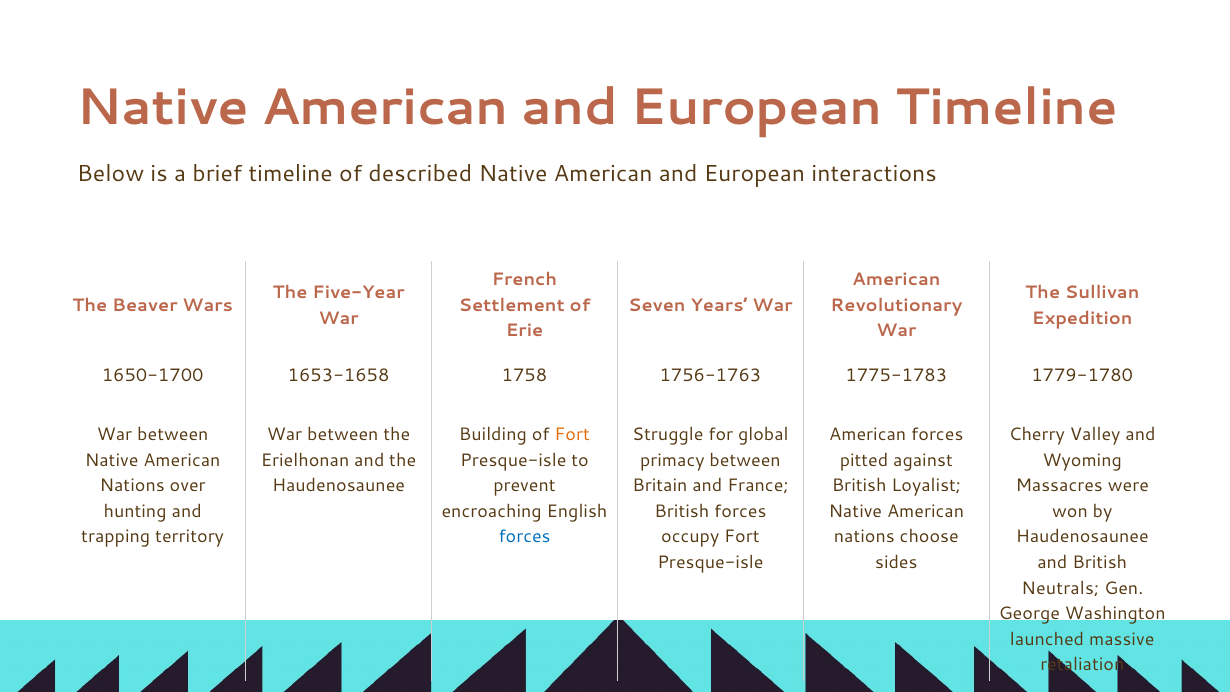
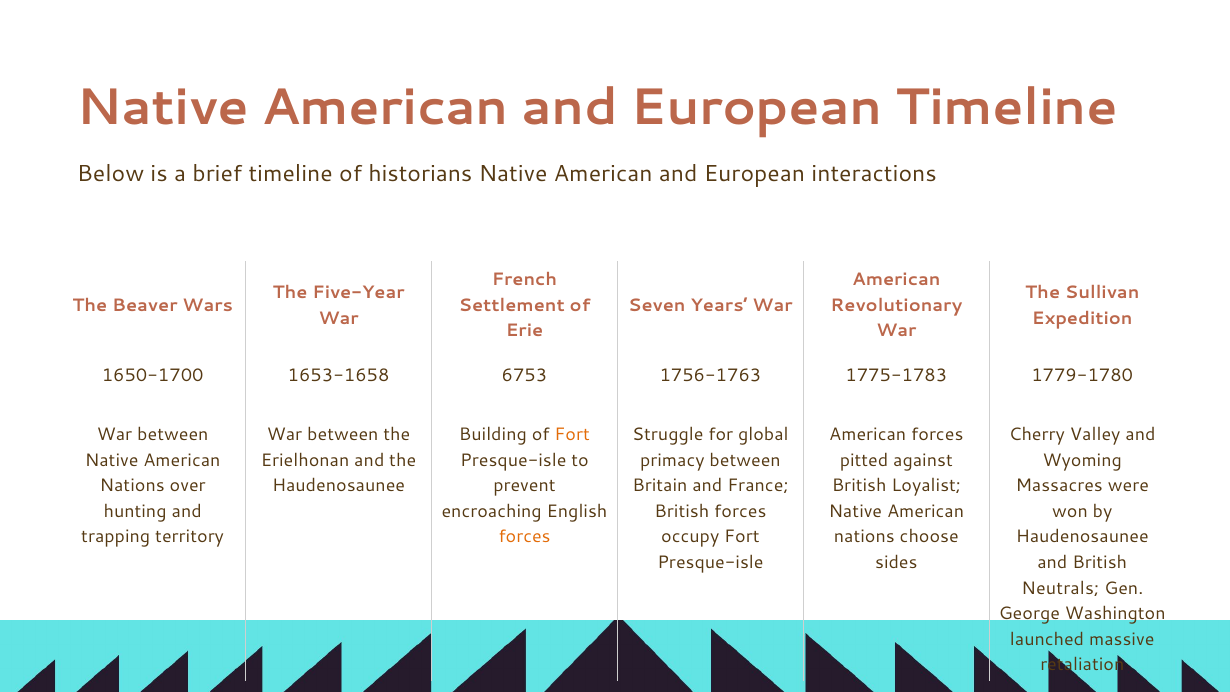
described: described -> historians
1758: 1758 -> 6753
forces at (525, 537) colour: blue -> orange
